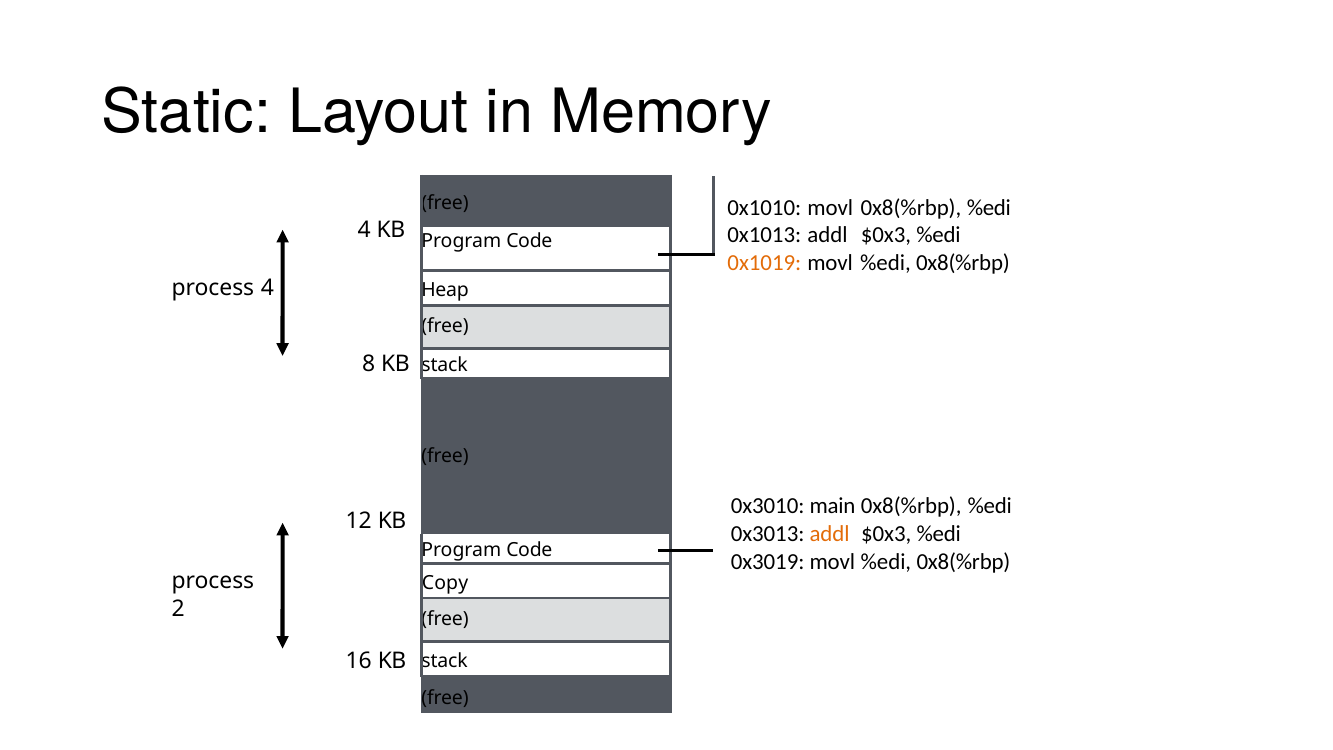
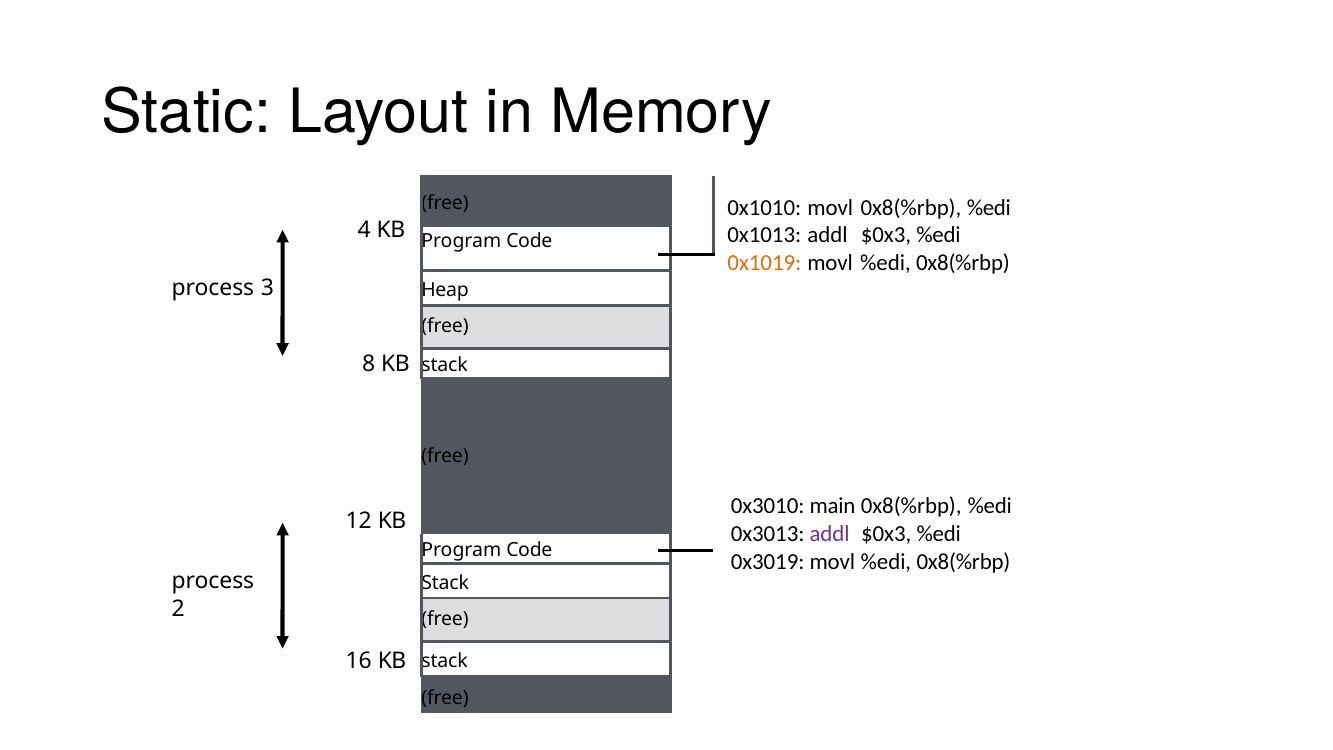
process 4: 4 -> 3
addl at (830, 534) colour: orange -> purple
Copy at (445, 582): Copy -> Stack
